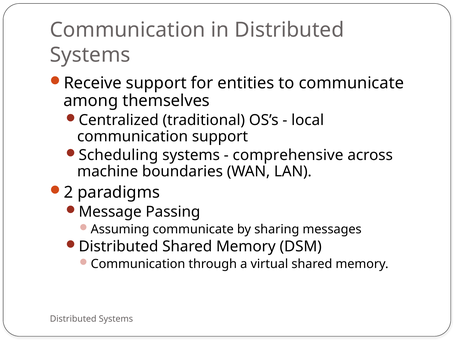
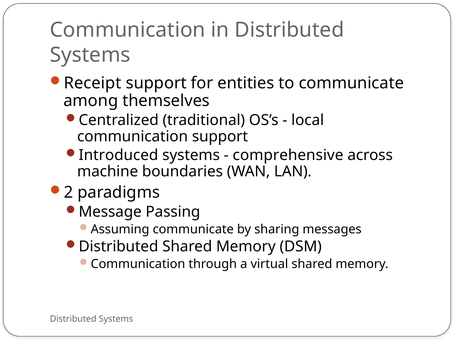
Receive: Receive -> Receipt
Scheduling: Scheduling -> Introduced
